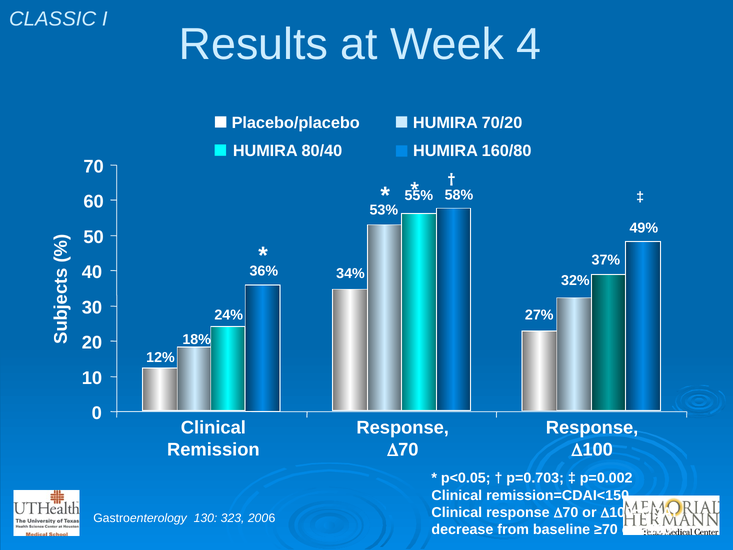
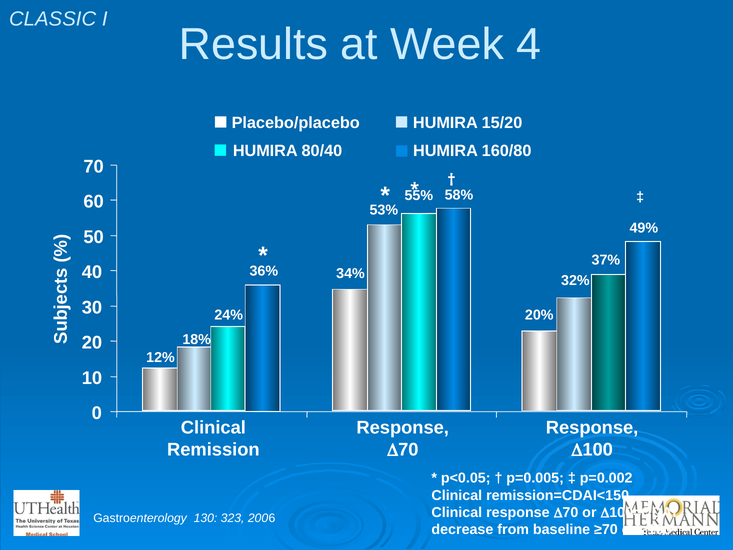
70/20: 70/20 -> 15/20
27%: 27% -> 20%
p=0.703: p=0.703 -> p=0.005
